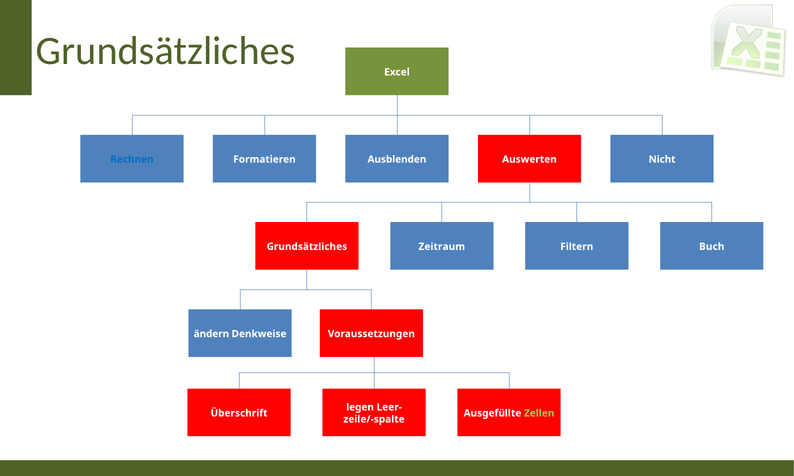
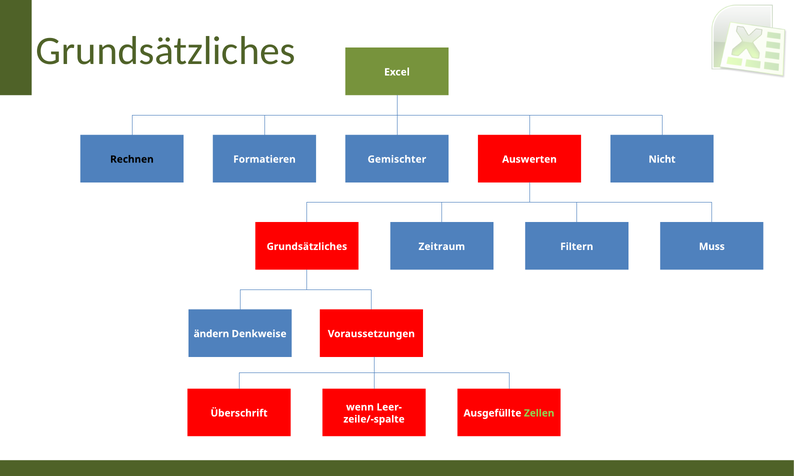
Rechnen colour: blue -> black
Ausblenden: Ausblenden -> Gemischter
Buch: Buch -> Muss
legen: legen -> wenn
